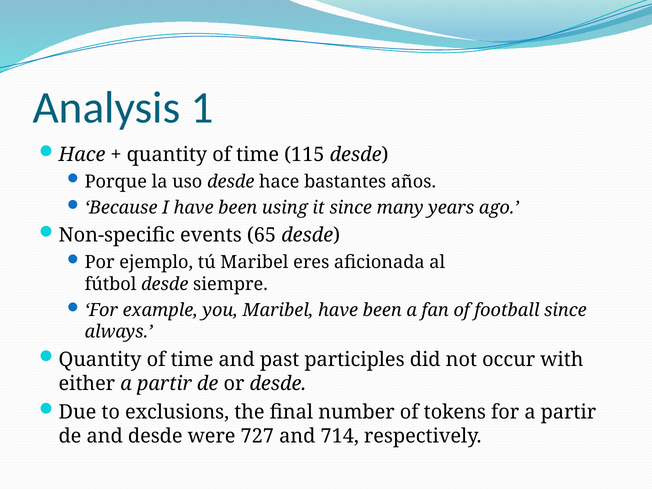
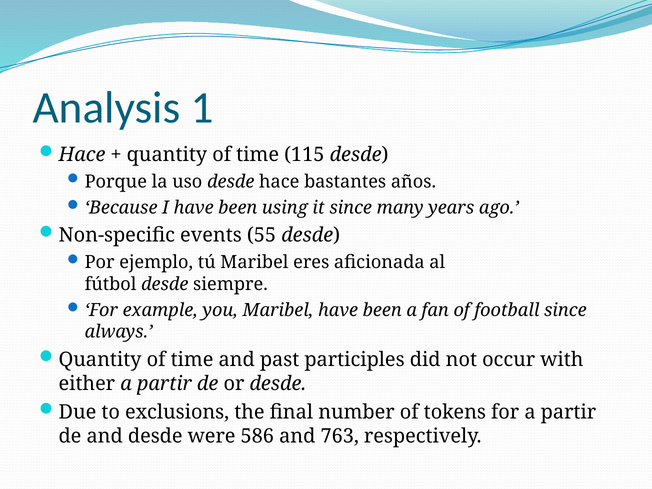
65: 65 -> 55
727: 727 -> 586
714: 714 -> 763
